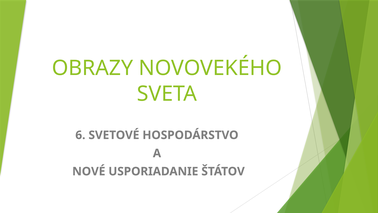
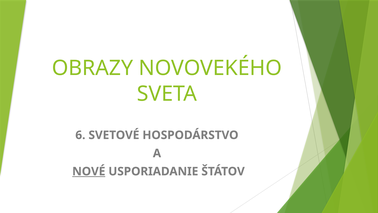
NOVÉ underline: none -> present
